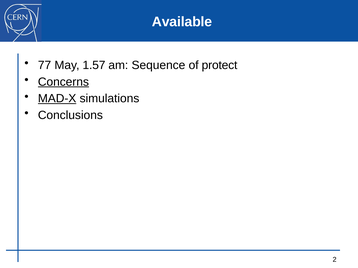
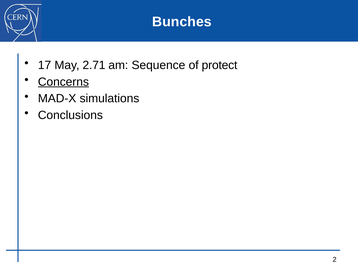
Available: Available -> Bunches
77: 77 -> 17
1.57: 1.57 -> 2.71
MAD-X underline: present -> none
